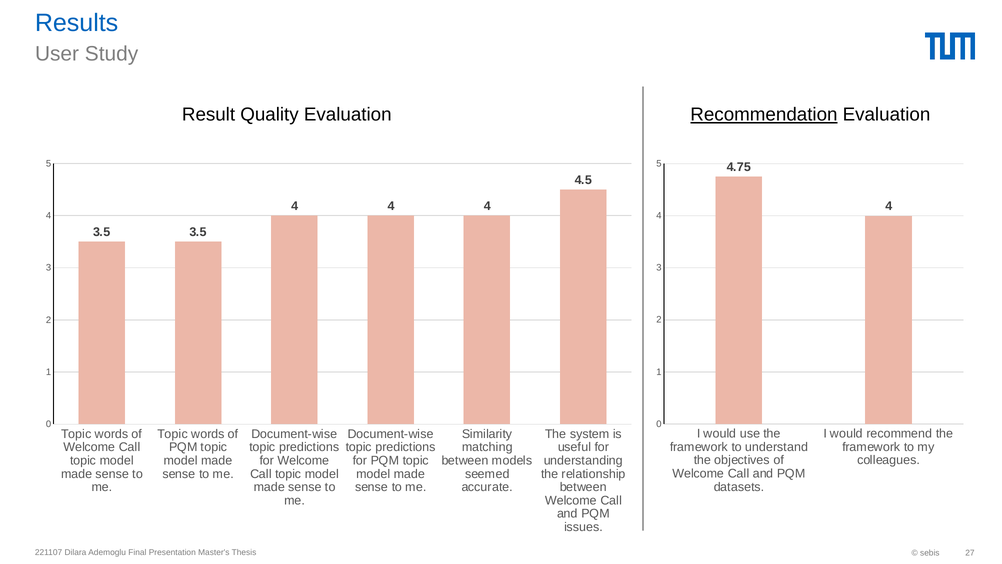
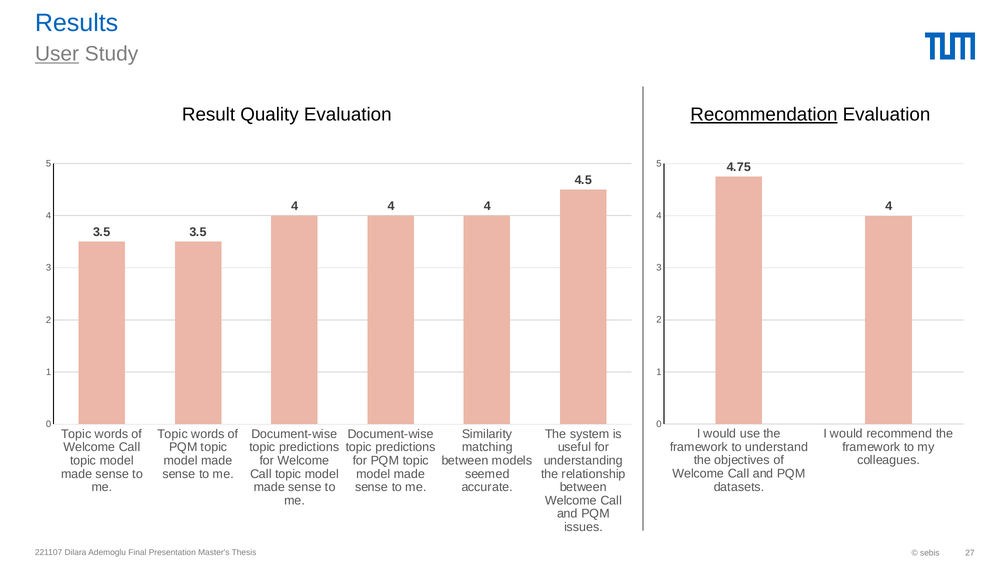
User underline: none -> present
